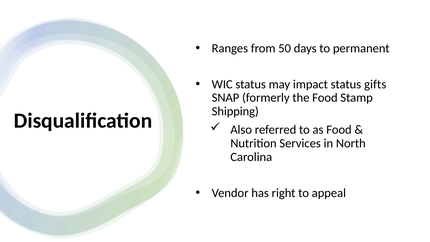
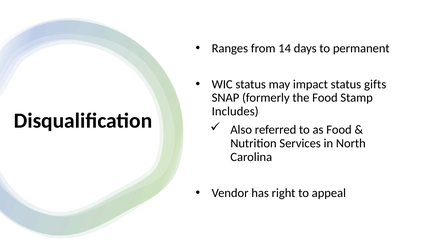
50: 50 -> 14
Shipping: Shipping -> Includes
